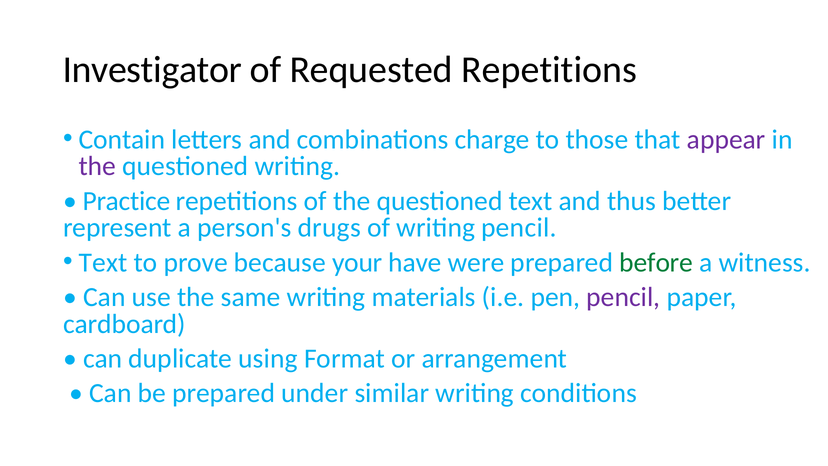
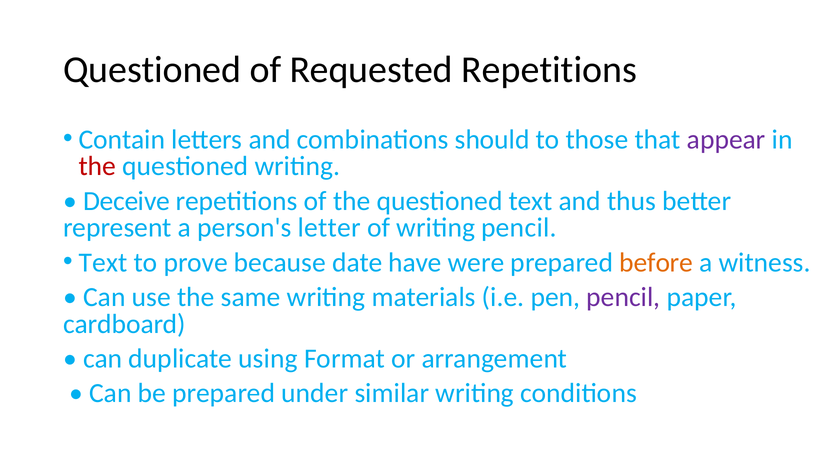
Investigator at (152, 70): Investigator -> Questioned
charge: charge -> should
the at (97, 166) colour: purple -> red
Practice: Practice -> Deceive
drugs: drugs -> letter
your: your -> date
before colour: green -> orange
